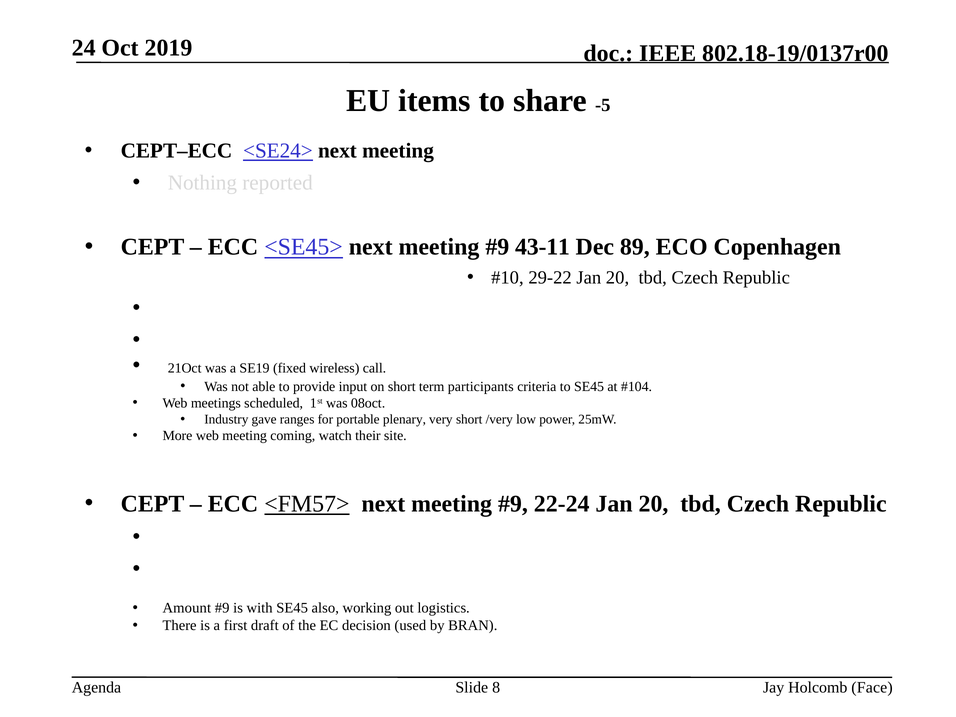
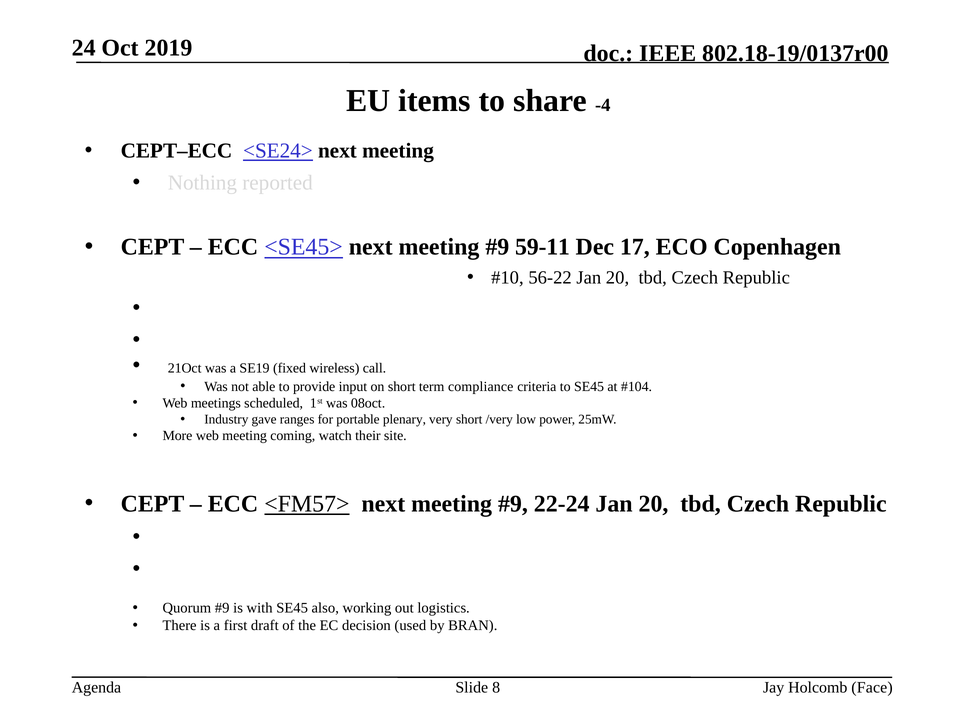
-5: -5 -> -4
43-11: 43-11 -> 59-11
89: 89 -> 17
29-22: 29-22 -> 56-22
participants: participants -> compliance
Amount: Amount -> Quorum
